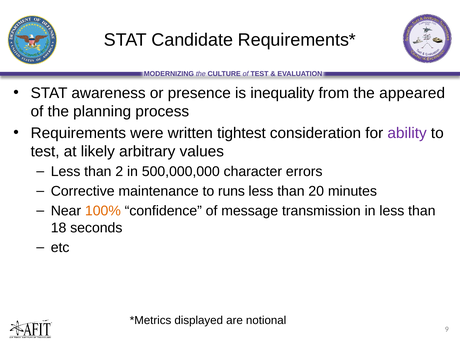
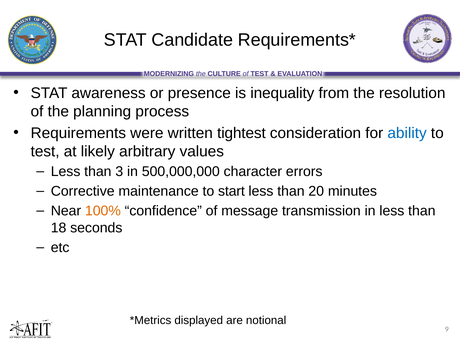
appeared: appeared -> resolution
ability colour: purple -> blue
2: 2 -> 3
runs: runs -> start
